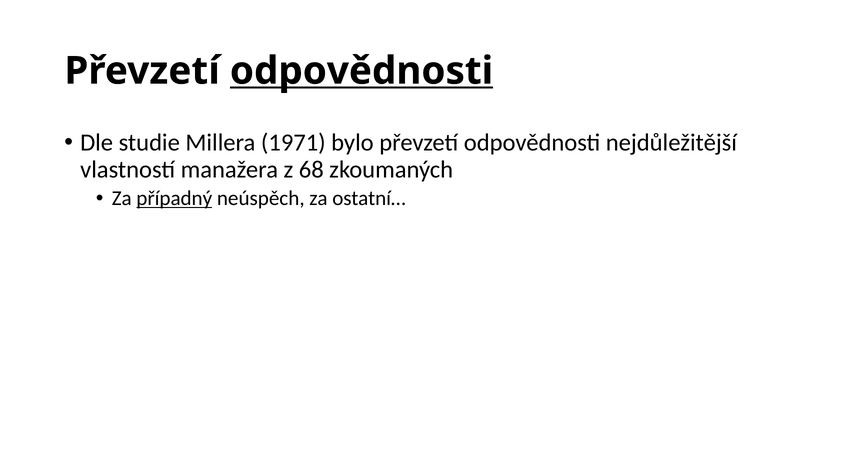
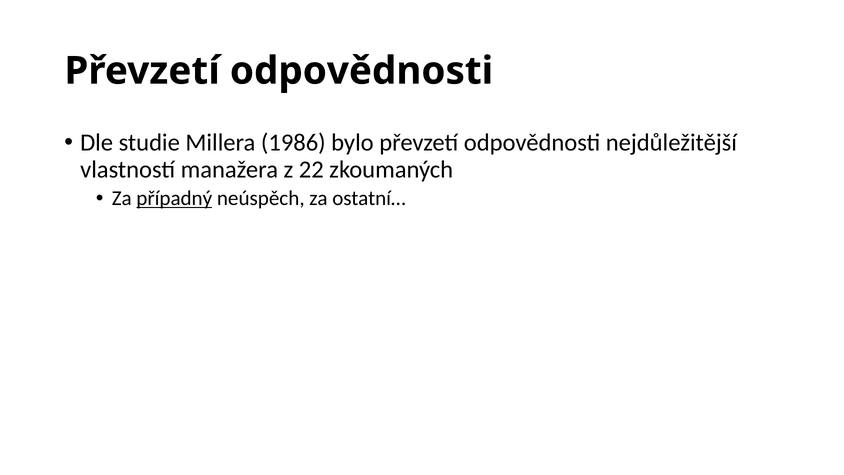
odpovědnosti at (361, 71) underline: present -> none
1971: 1971 -> 1986
68: 68 -> 22
